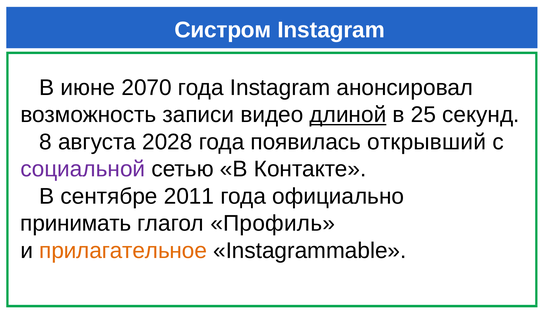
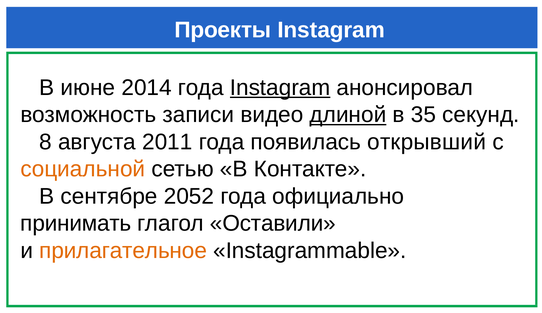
Систром: Систром -> Проекты
2070: 2070 -> 2014
Instagram at (280, 88) underline: none -> present
25: 25 -> 35
2028: 2028 -> 2011
социальной colour: purple -> orange
2011: 2011 -> 2052
Профиль: Профиль -> Оставили
